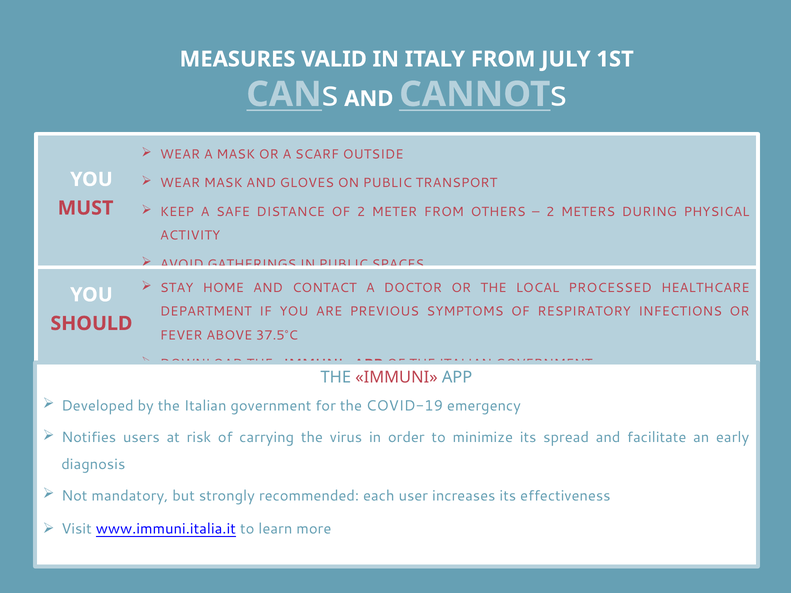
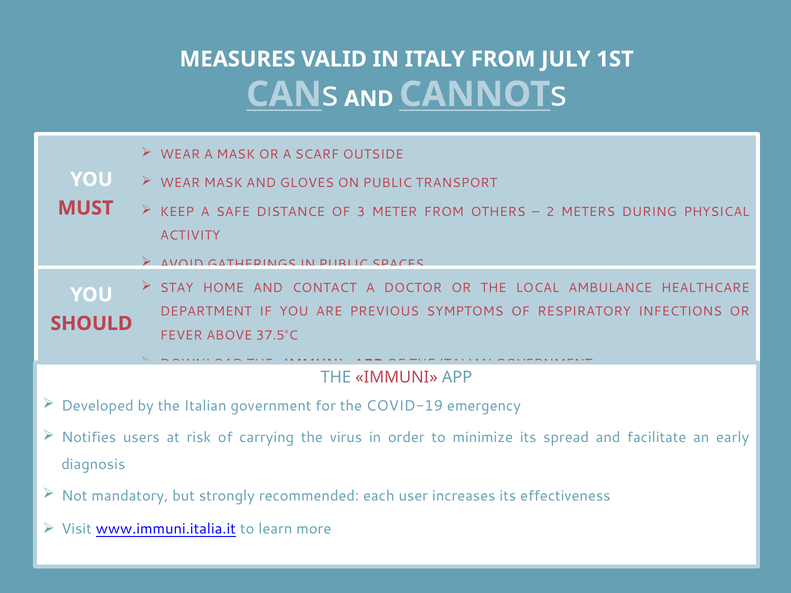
OF 2: 2 -> 3
PROCESSED: PROCESSED -> AMBULANCE
